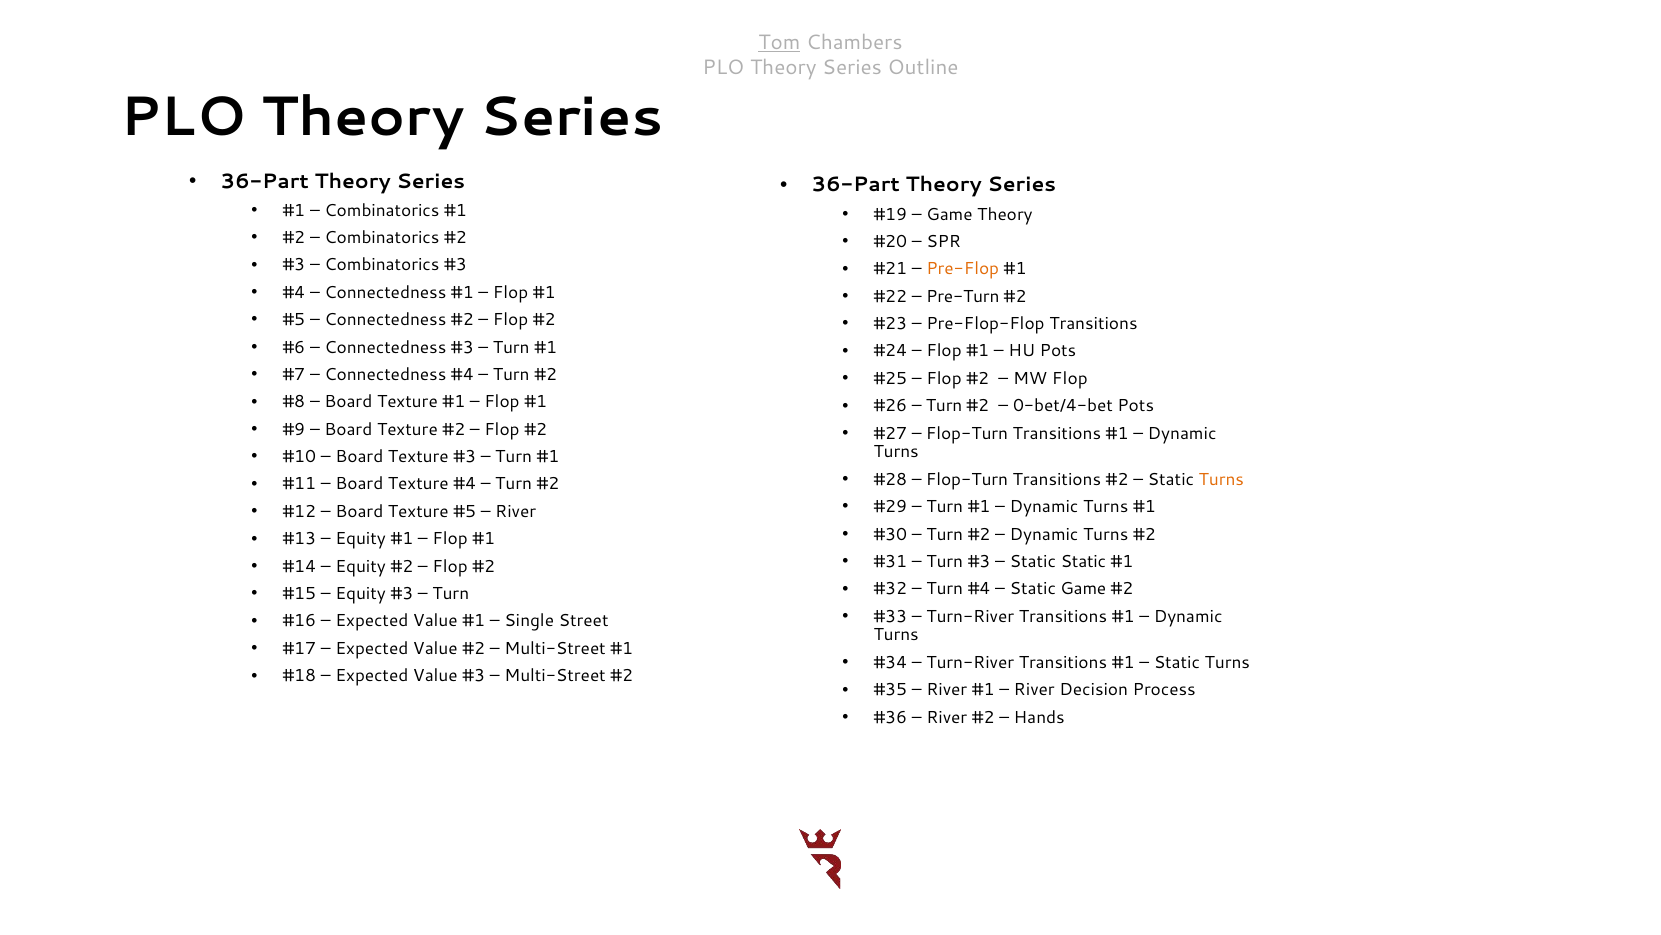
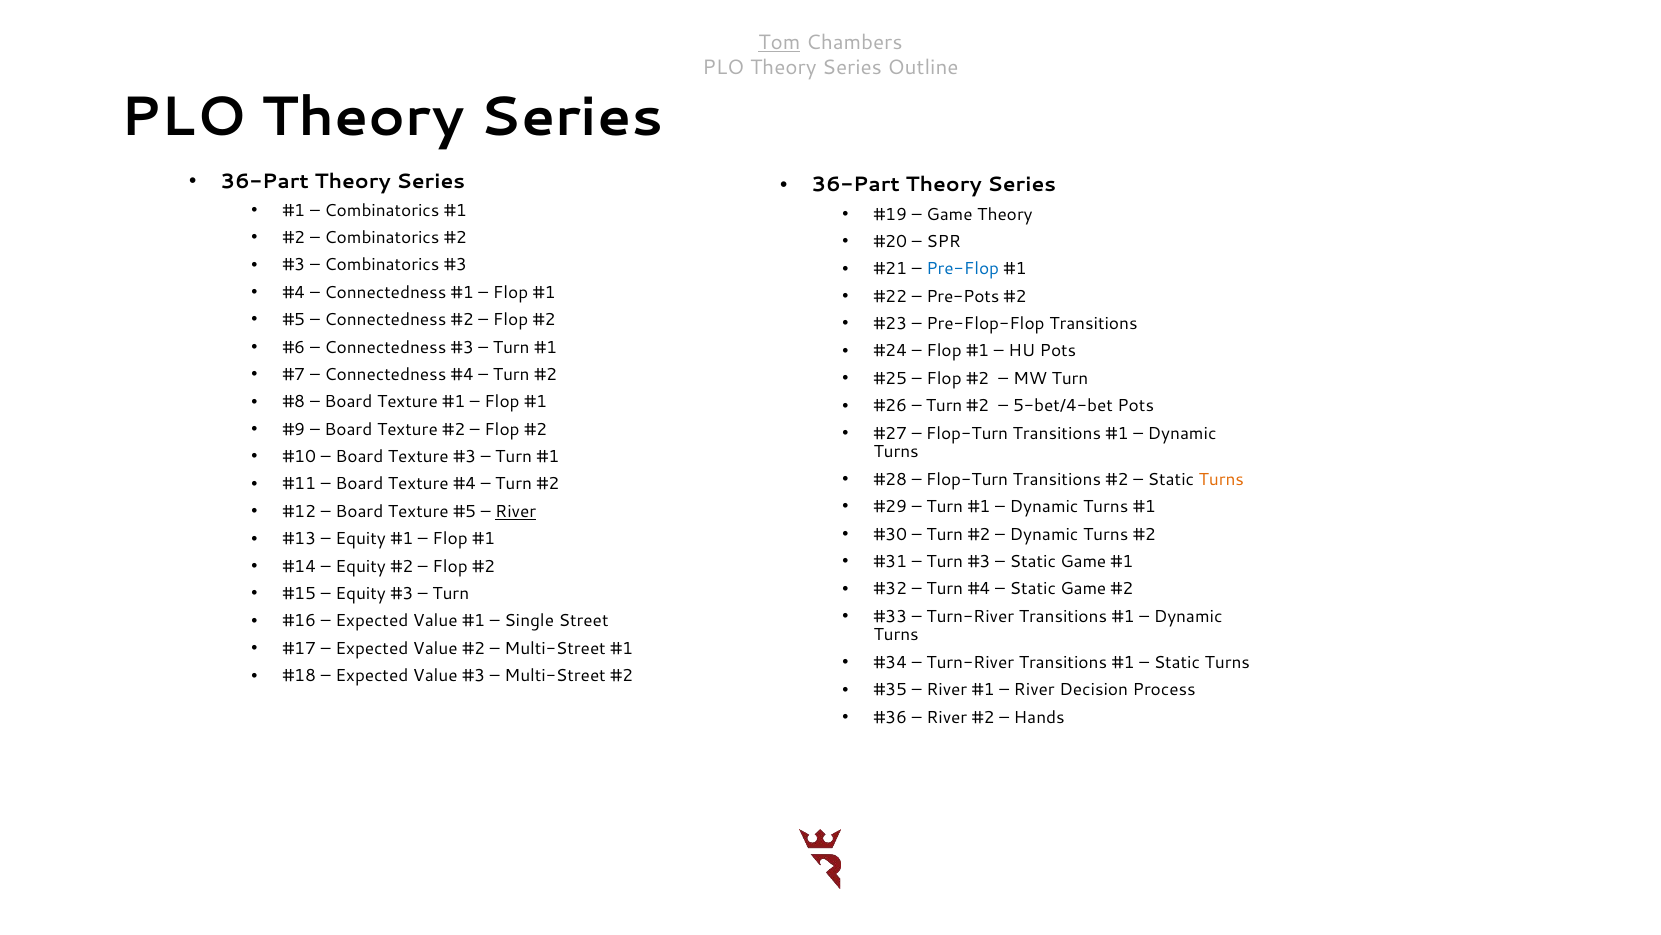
Pre-Flop colour: orange -> blue
Pre-Turn: Pre-Turn -> Pre-Pots
MW Flop: Flop -> Turn
0-bet/4-bet: 0-bet/4-bet -> 5-bet/4-bet
River at (516, 511) underline: none -> present
Static at (1083, 561): Static -> Game
